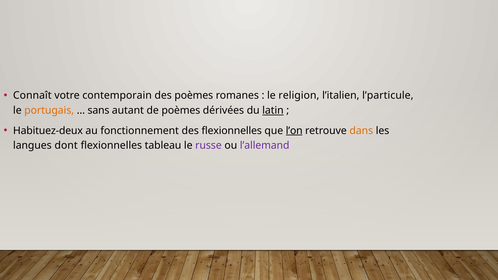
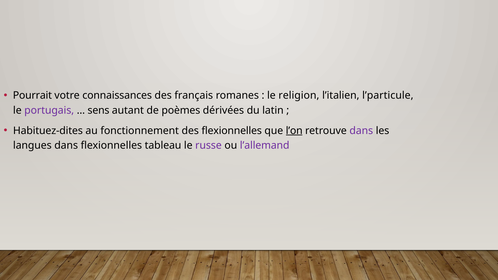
Connaît: Connaît -> Pourrait
contemporain: contemporain -> connaissances
des poèmes: poèmes -> français
portugais colour: orange -> purple
sans: sans -> sens
latin underline: present -> none
Habituez-deux: Habituez-deux -> Habituez-dites
dans at (361, 131) colour: orange -> purple
langues dont: dont -> dans
